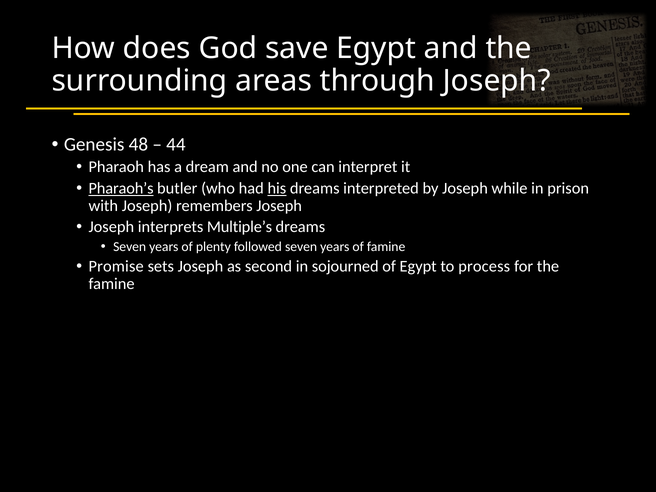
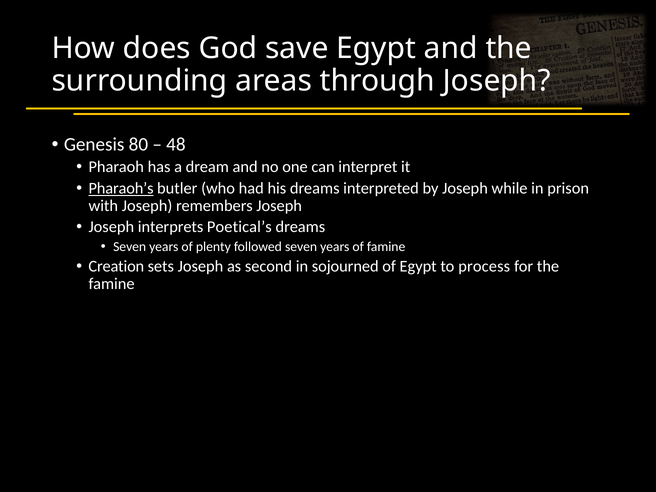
48: 48 -> 80
44: 44 -> 48
his underline: present -> none
Multiple’s: Multiple’s -> Poetical’s
Promise: Promise -> Creation
